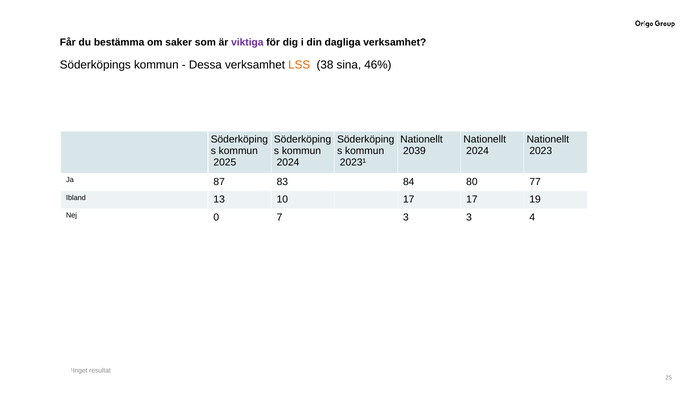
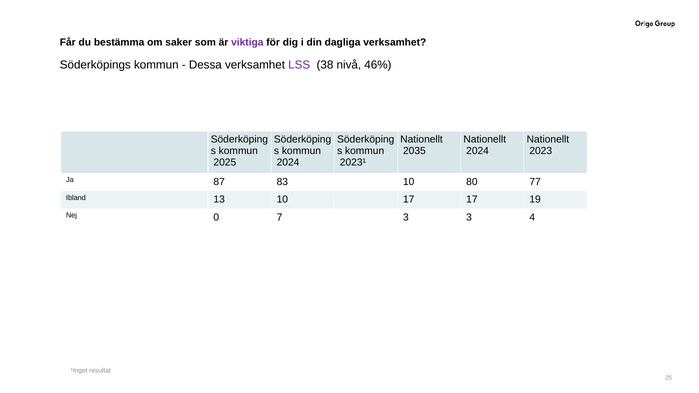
LSS colour: orange -> purple
sina: sina -> nivå
2039: 2039 -> 2035
83 84: 84 -> 10
